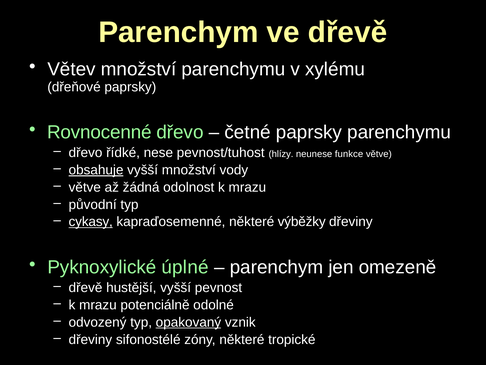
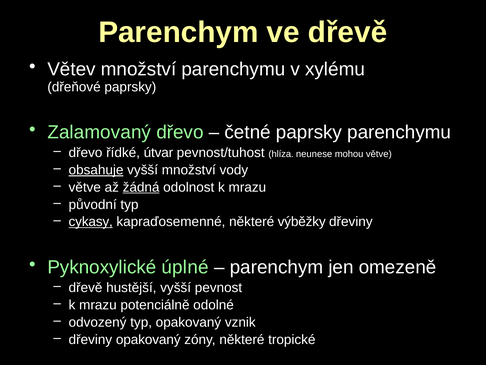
Rovnocenné: Rovnocenné -> Zalamovaný
nese: nese -> útvar
hlízy: hlízy -> hlíza
funkce: funkce -> mohou
žádná underline: none -> present
opakovaný at (188, 322) underline: present -> none
dřeviny sifonostélé: sifonostélé -> opakovaný
